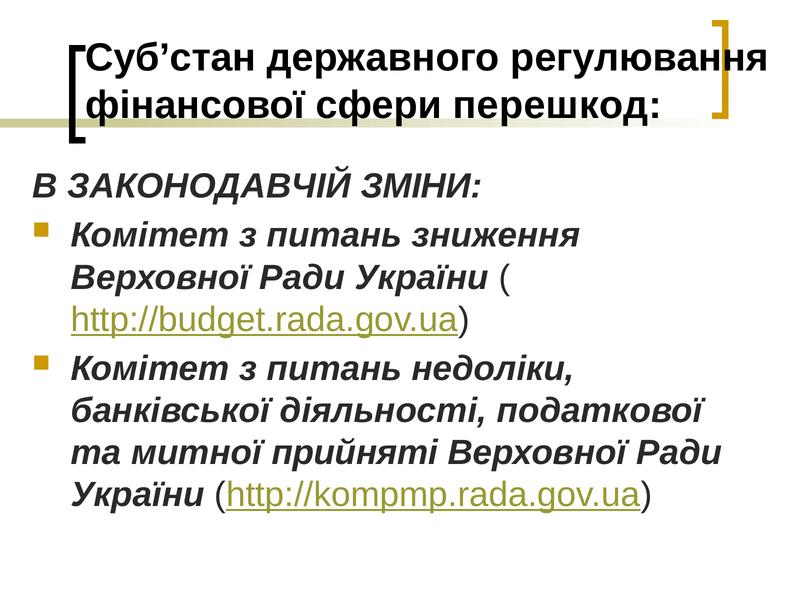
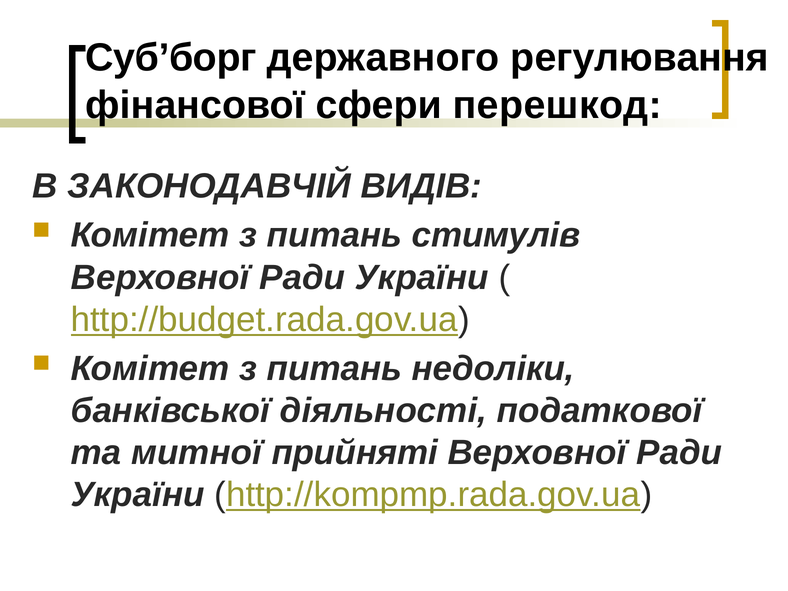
Суб’стан: Суб’стан -> Суб’борг
ЗМІНИ: ЗМІНИ -> ВИДІВ
зниження: зниження -> стимулів
